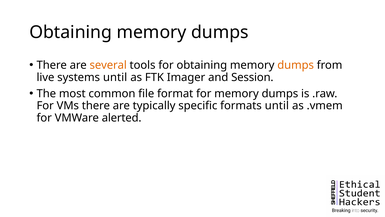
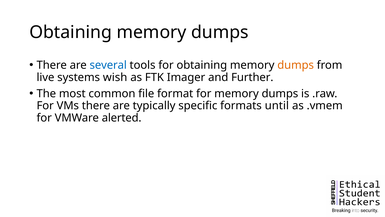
several colour: orange -> blue
systems until: until -> wish
Session: Session -> Further
